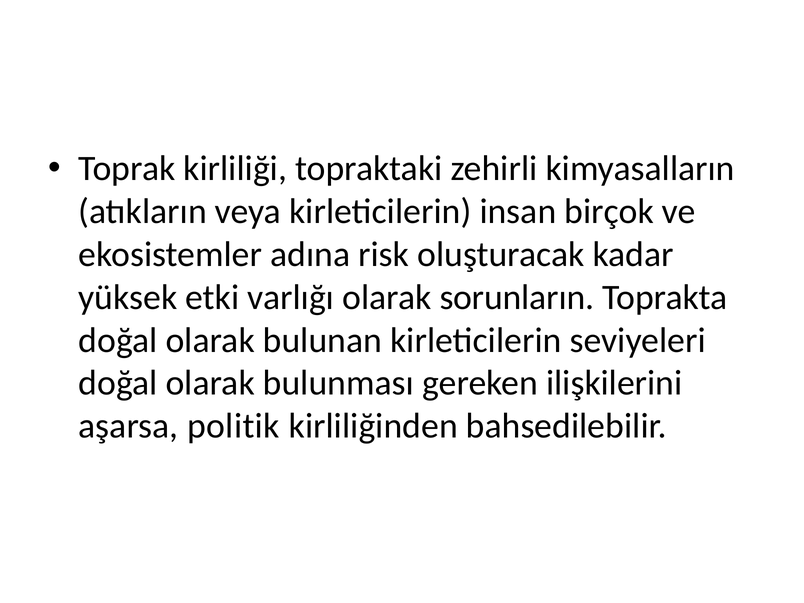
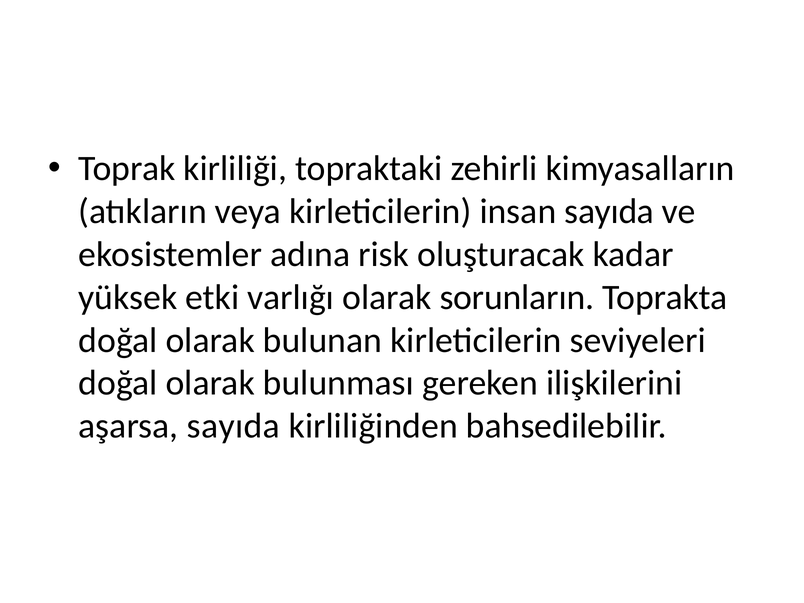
insan birçok: birçok -> sayıda
aşarsa politik: politik -> sayıda
